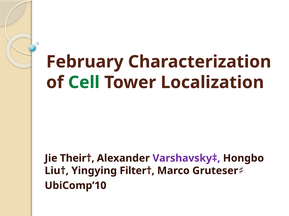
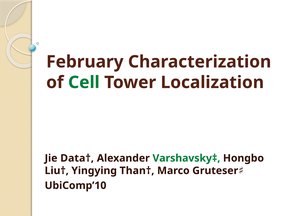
Their†: Their† -> Data†
Varshavsky‡ colour: purple -> green
Filter†: Filter† -> Than†
